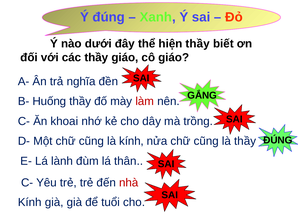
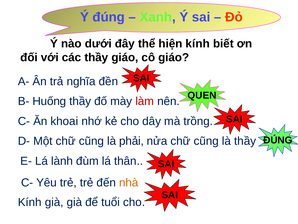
hiện thầy: thầy -> kính
GẮNG: GẮNG -> QUEN
là kính: kính -> phải
nhà colour: red -> orange
